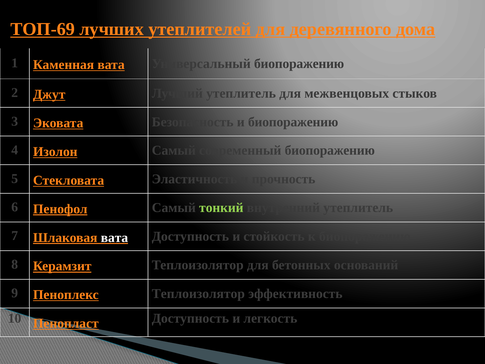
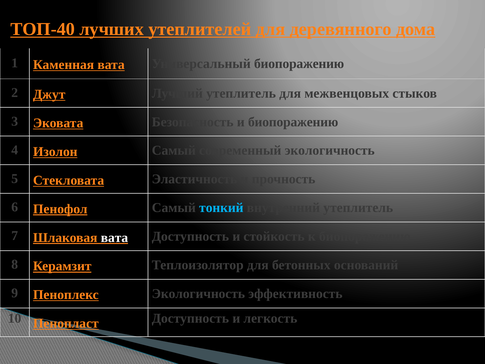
ТОП-69: ТОП-69 -> ТОП-40
современный биопоражению: биопоражению -> экологичность
тонкий colour: light green -> light blue
Пеноплекс Теплоизолятор: Теплоизолятор -> Экологичность
